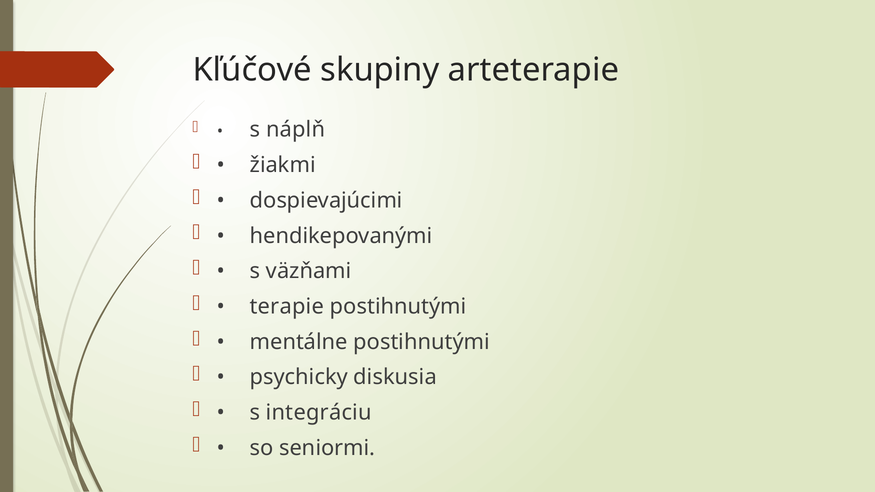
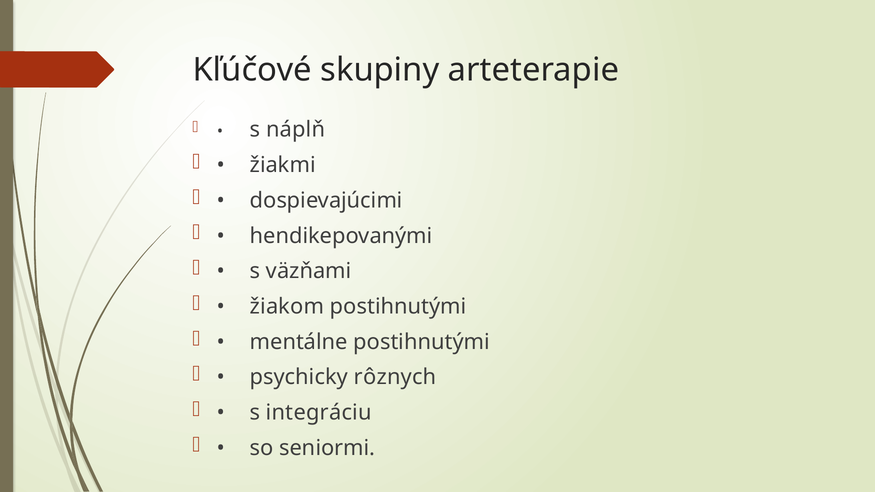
terapie: terapie -> žiakom
diskusia: diskusia -> rôznych
